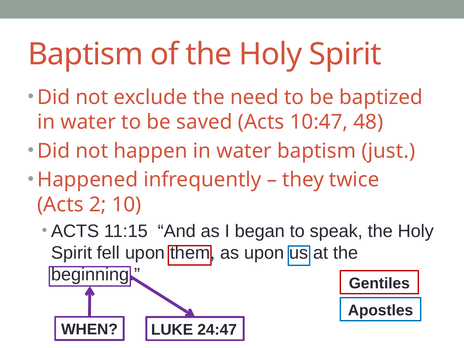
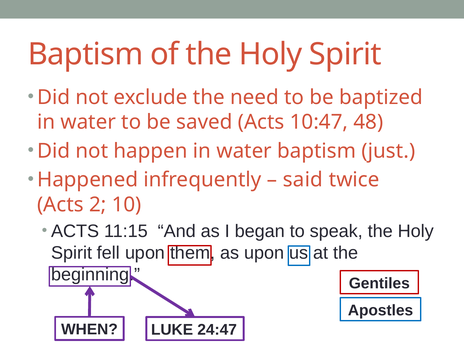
they: they -> said
